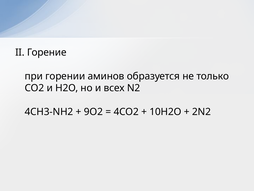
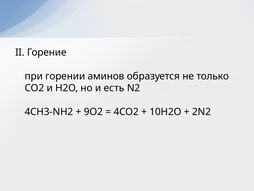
всех: всех -> есть
